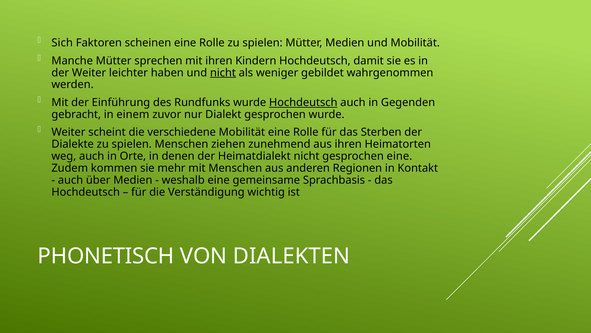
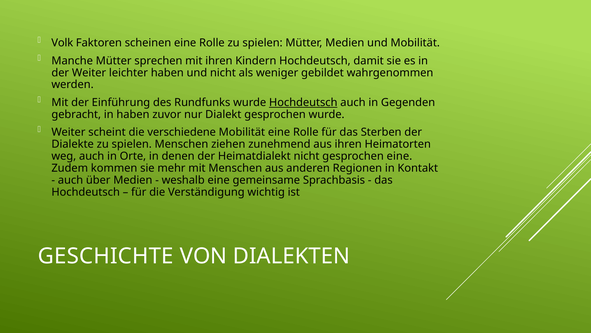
Sich: Sich -> Volk
nicht at (223, 73) underline: present -> none
in einem: einem -> haben
PHONETISCH: PHONETISCH -> GESCHICHTE
